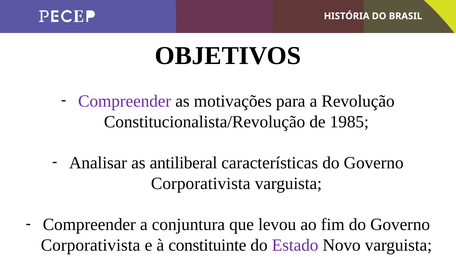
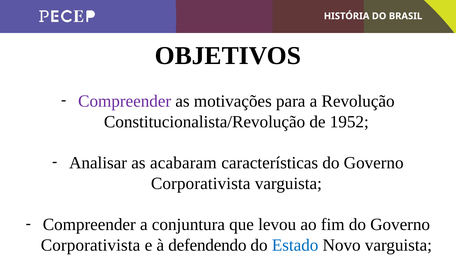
1985: 1985 -> 1952
antiliberal: antiliberal -> acabaram
constituinte: constituinte -> defendendo
Estado colour: purple -> blue
